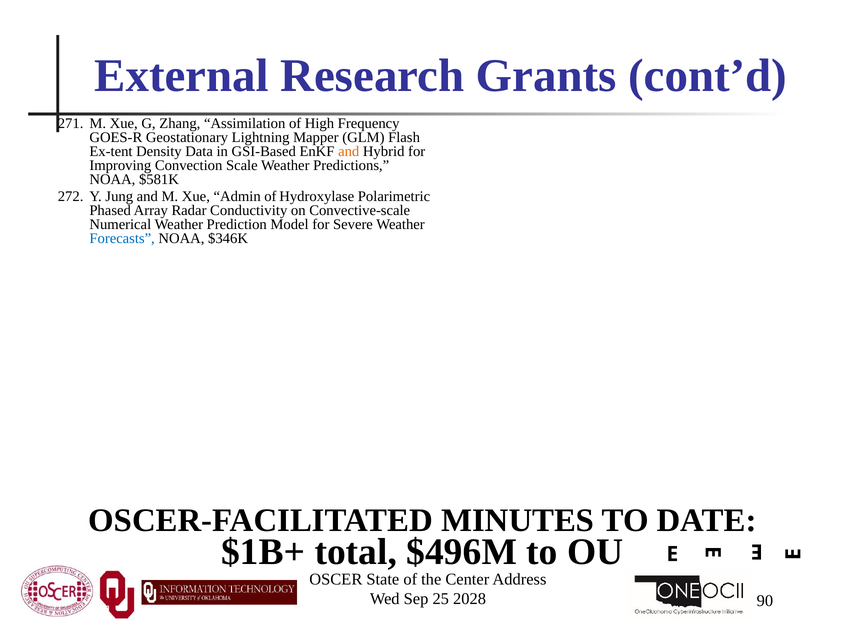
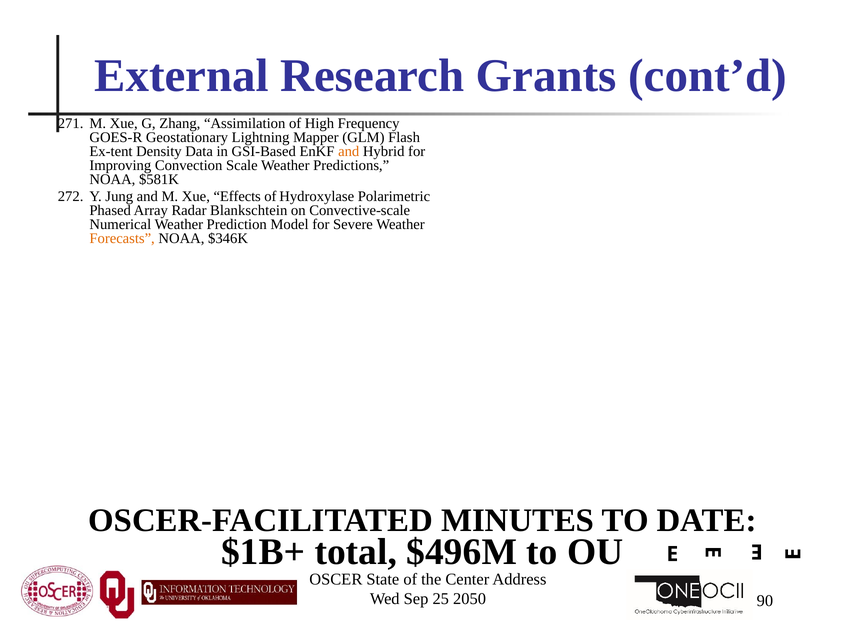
Admin: Admin -> Effects
Conductivity: Conductivity -> Blankschtein
Forecasts colour: blue -> orange
2028: 2028 -> 2050
